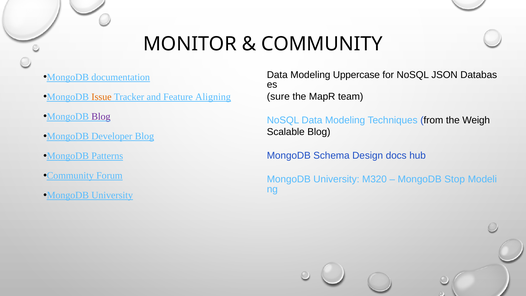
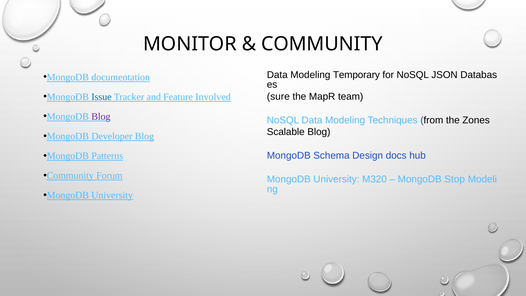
Uppercase: Uppercase -> Temporary
Issue colour: orange -> blue
Aligning: Aligning -> Involved
Weigh: Weigh -> Zones
